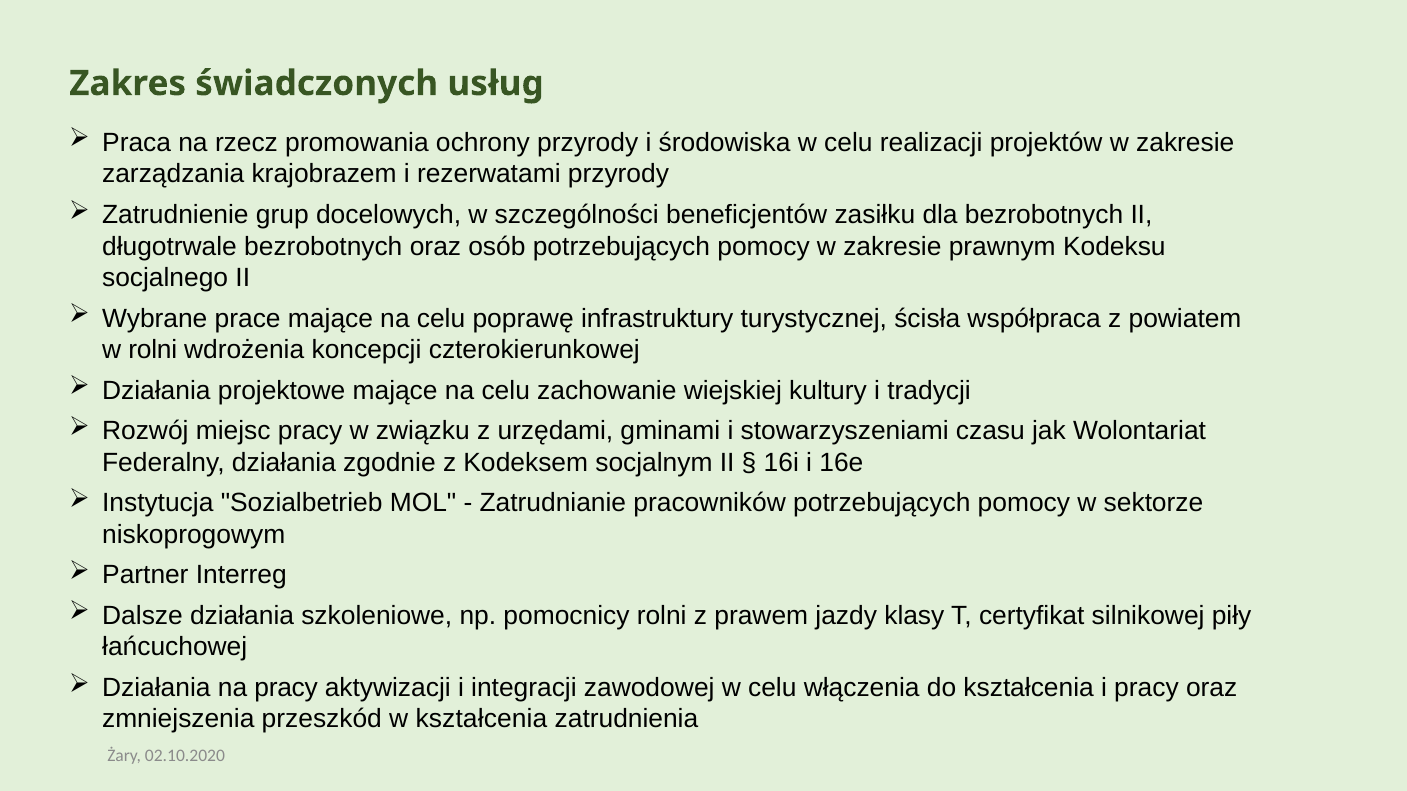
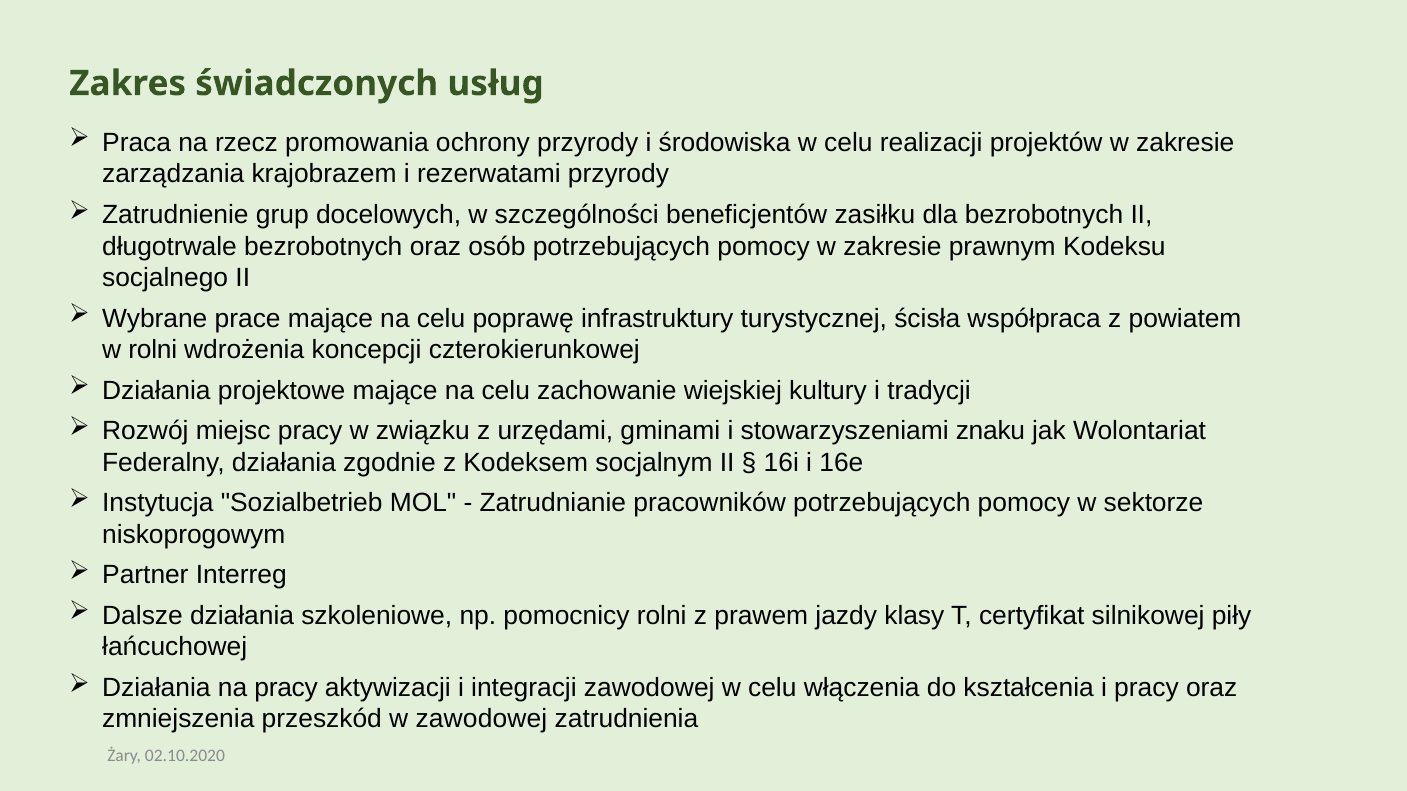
czasu: czasu -> znaku
w kształcenia: kształcenia -> zawodowej
